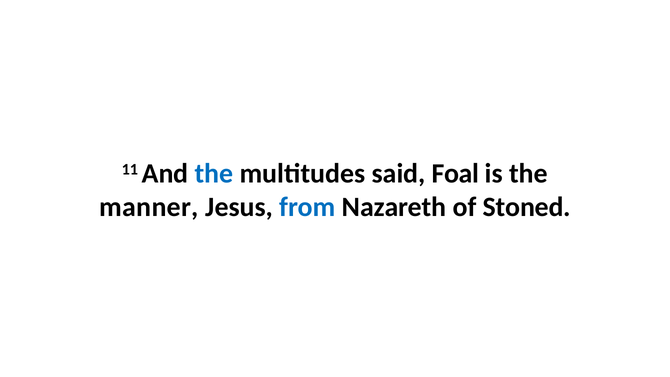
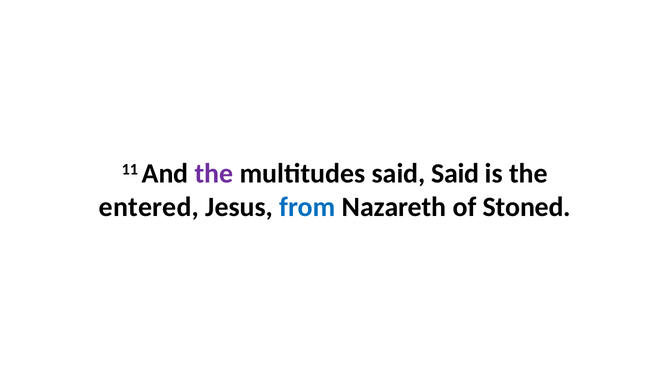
the at (214, 174) colour: blue -> purple
said Foal: Foal -> Said
manner: manner -> entered
